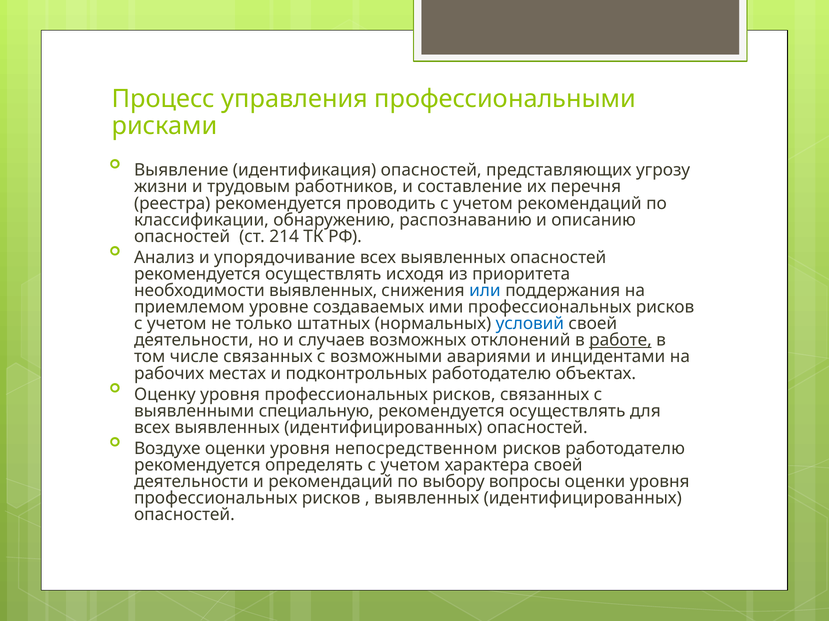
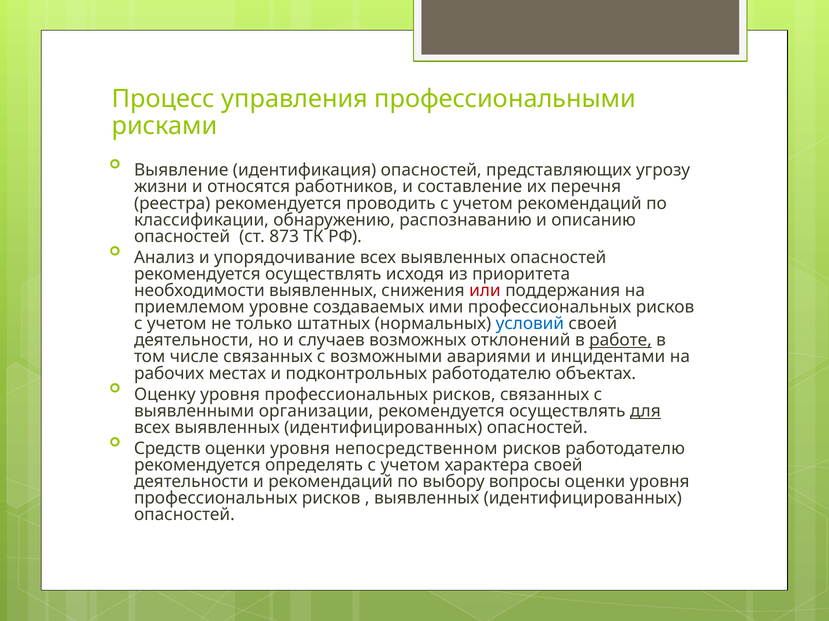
трудовым: трудовым -> относятся
214: 214 -> 873
или colour: blue -> red
специальную: специальную -> организации
для underline: none -> present
Воздухе: Воздухе -> Средств
